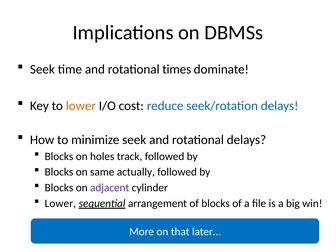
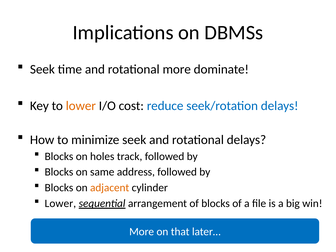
rotational times: times -> more
actually: actually -> address
adjacent colour: purple -> orange
